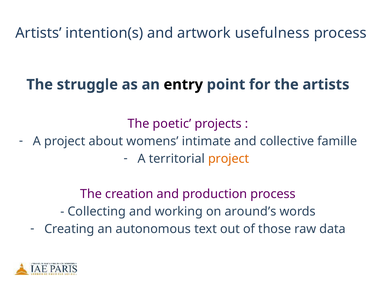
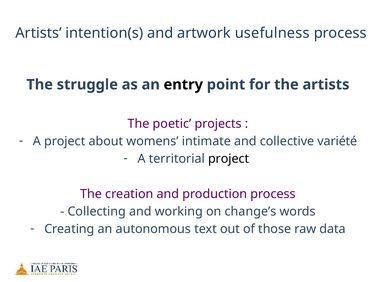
famille: famille -> variété
project at (229, 159) colour: orange -> black
around’s: around’s -> change’s
